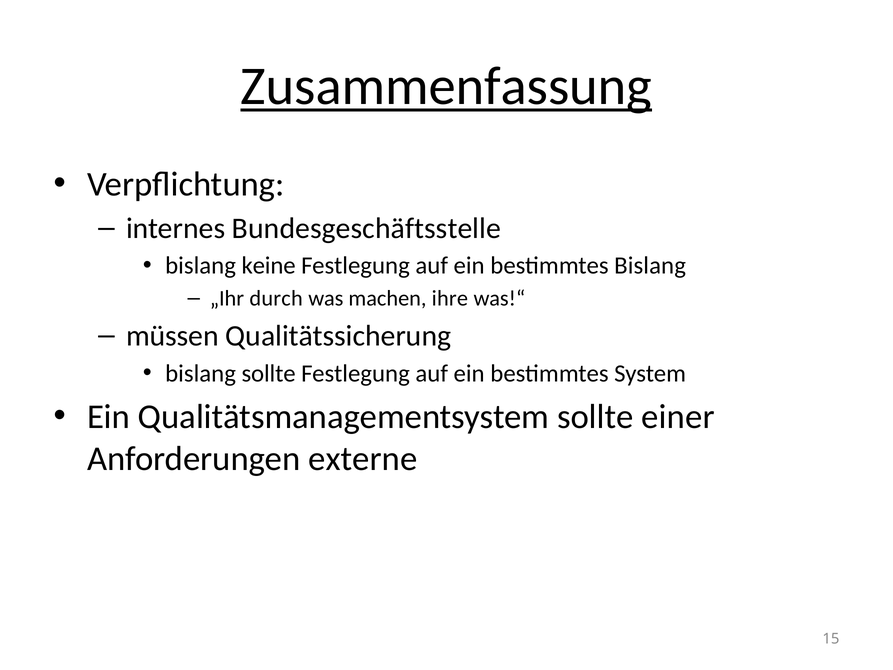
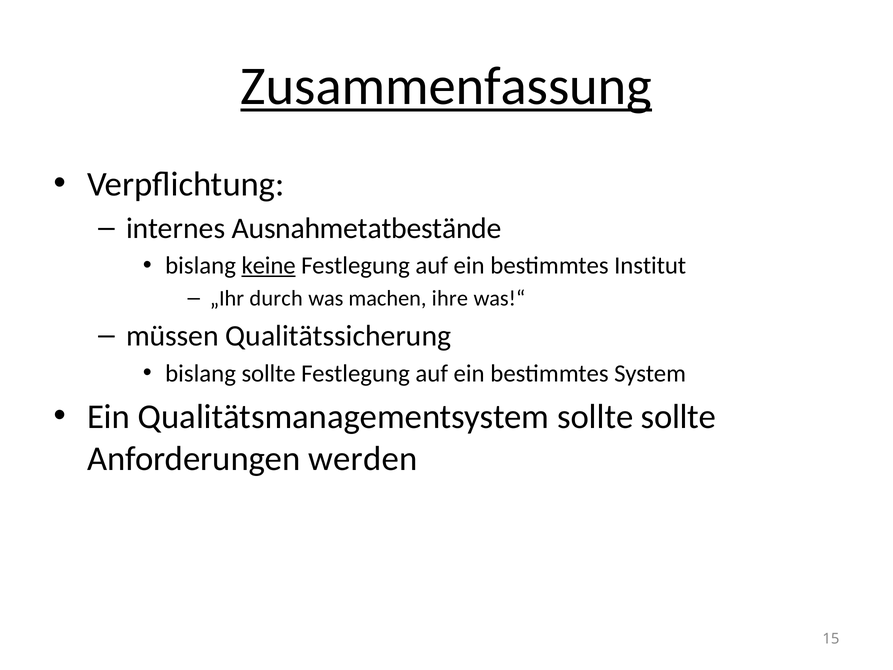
Bundesgeschäftsstelle: Bundesgeschäftsstelle -> Ausnahmetatbestände
keine underline: none -> present
bestimmtes Bislang: Bislang -> Institut
sollte einer: einer -> sollte
externe: externe -> werden
